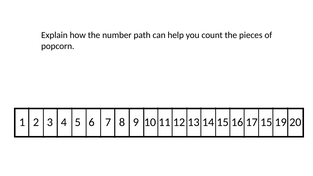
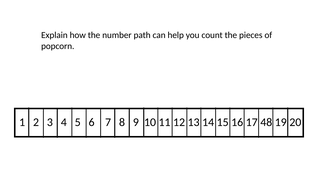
17 15: 15 -> 48
